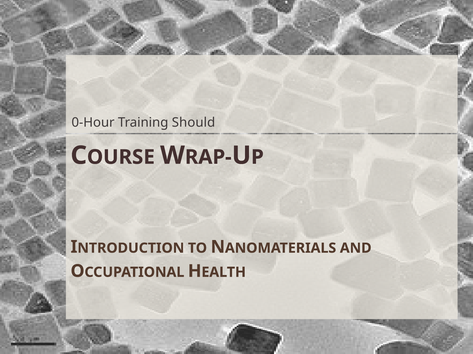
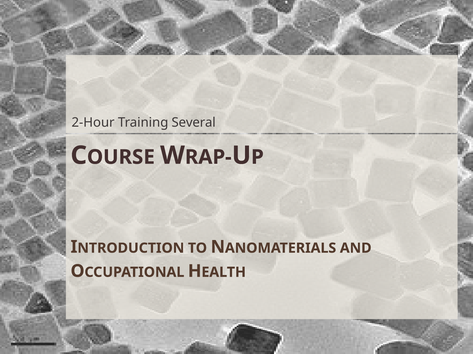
0-Hour: 0-Hour -> 2-Hour
Should: Should -> Several
